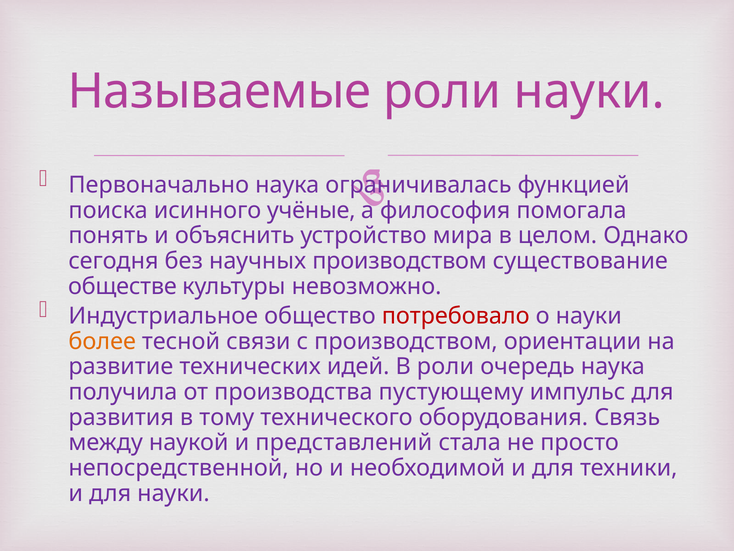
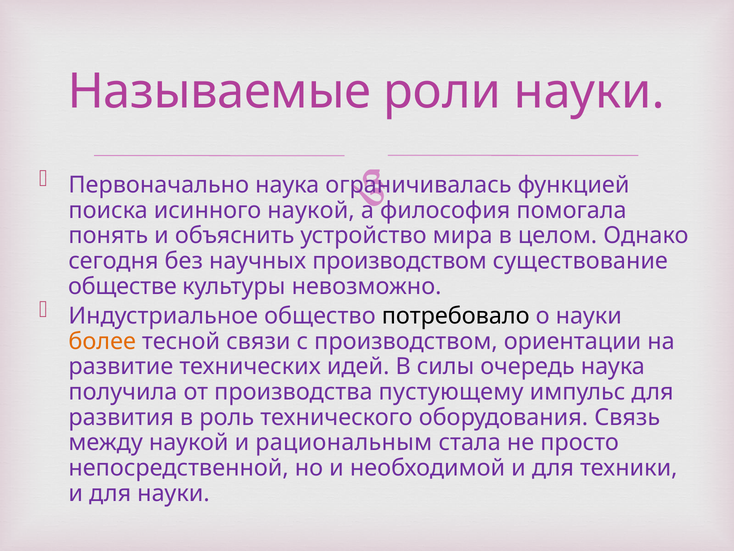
исинного учёные: учёные -> наукой
потребовало colour: red -> black
В роли: роли -> силы
тому: тому -> роль
представлений: представлений -> рациональным
